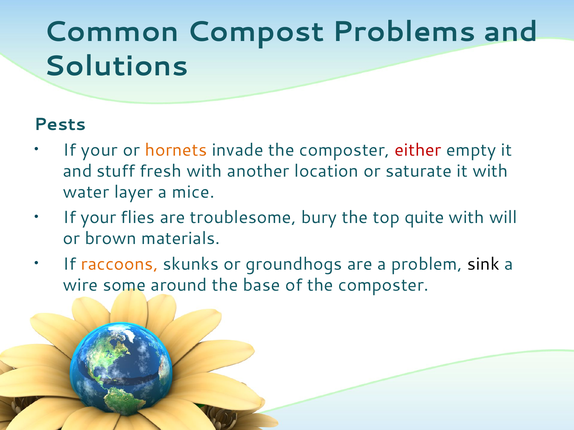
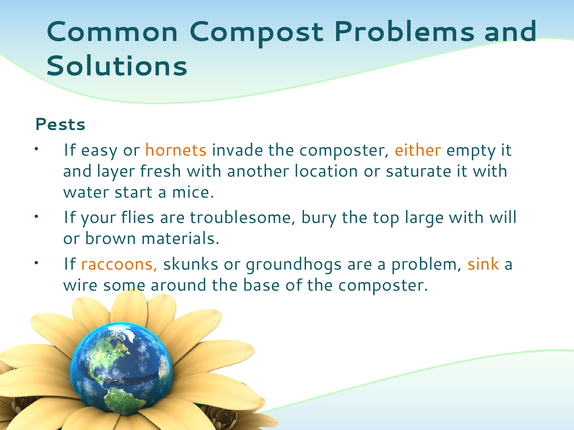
your at (99, 150): your -> easy
either colour: red -> orange
stuff: stuff -> layer
layer: layer -> start
quite: quite -> large
sink colour: black -> orange
